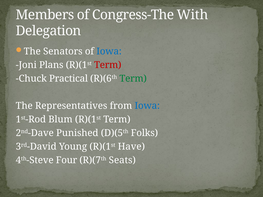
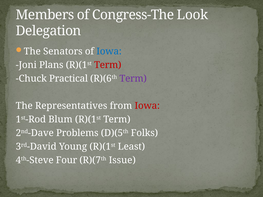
With: With -> Look
Term at (133, 79) colour: green -> purple
Iowa at (147, 106) colour: blue -> red
Punished: Punished -> Problems
Have: Have -> Least
Seats: Seats -> Issue
